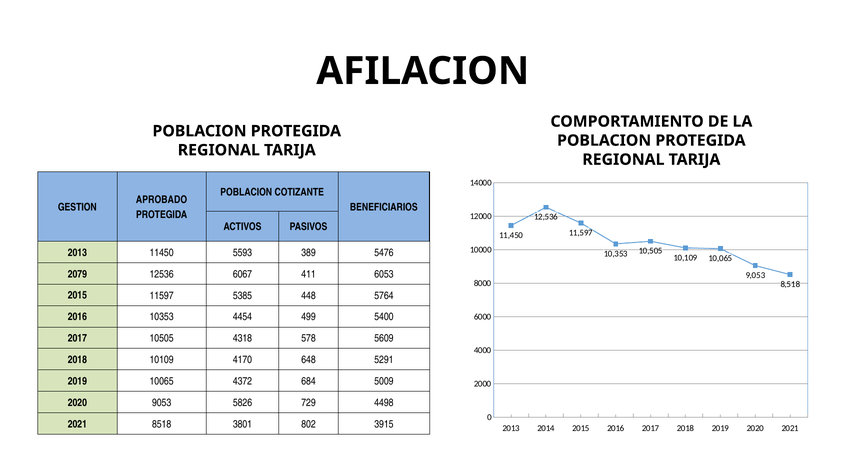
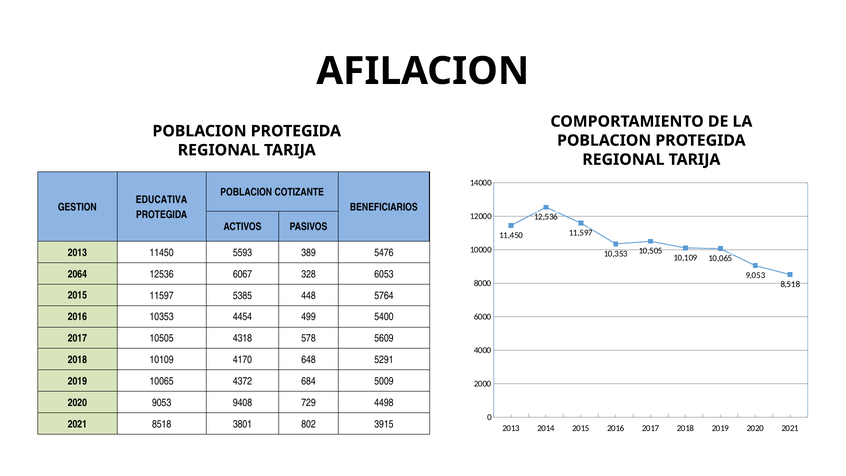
APROBADO: APROBADO -> EDUCATIVA
2079: 2079 -> 2064
411: 411 -> 328
5826: 5826 -> 9408
